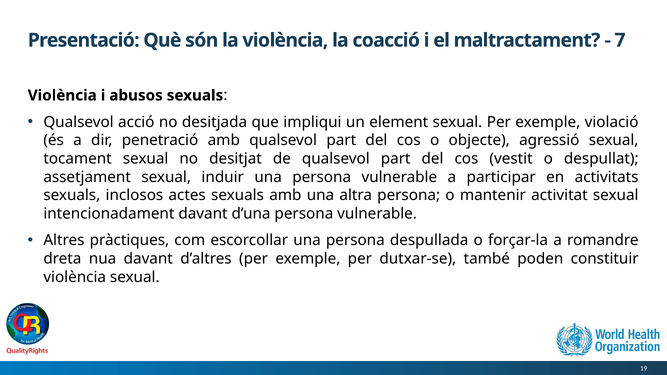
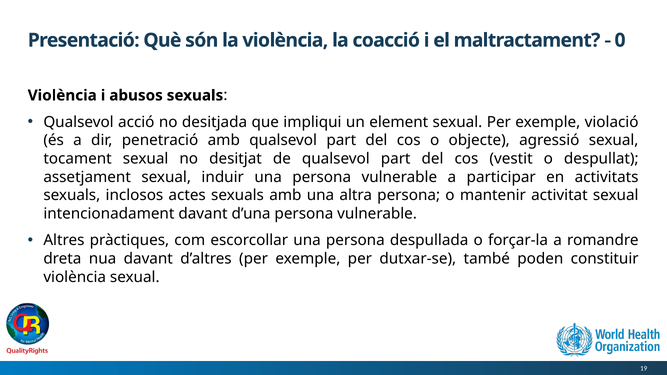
7: 7 -> 0
